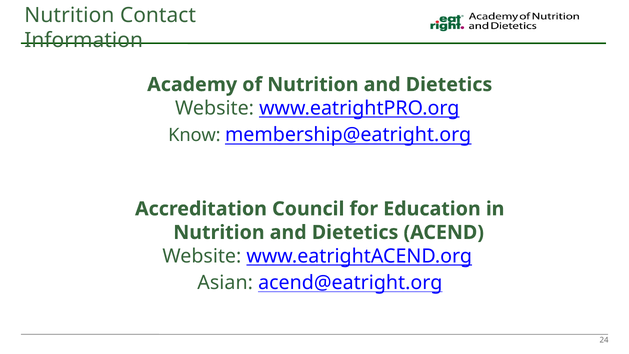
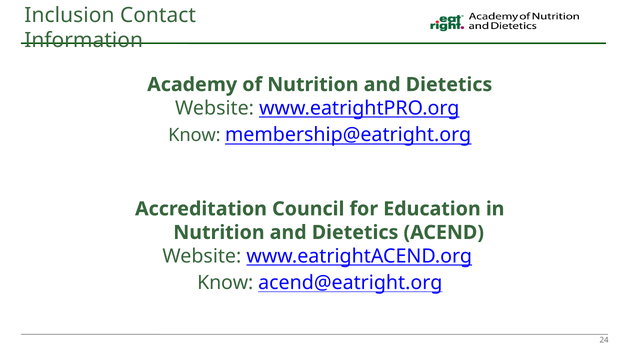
Nutrition at (69, 15): Nutrition -> Inclusion
Asian at (225, 283): Asian -> Know
